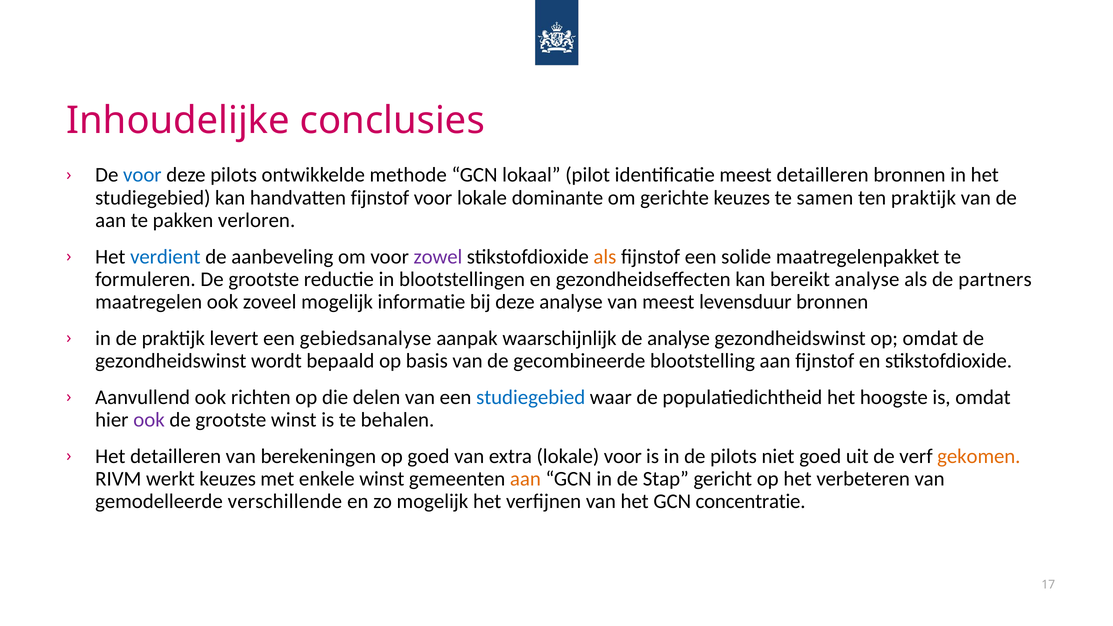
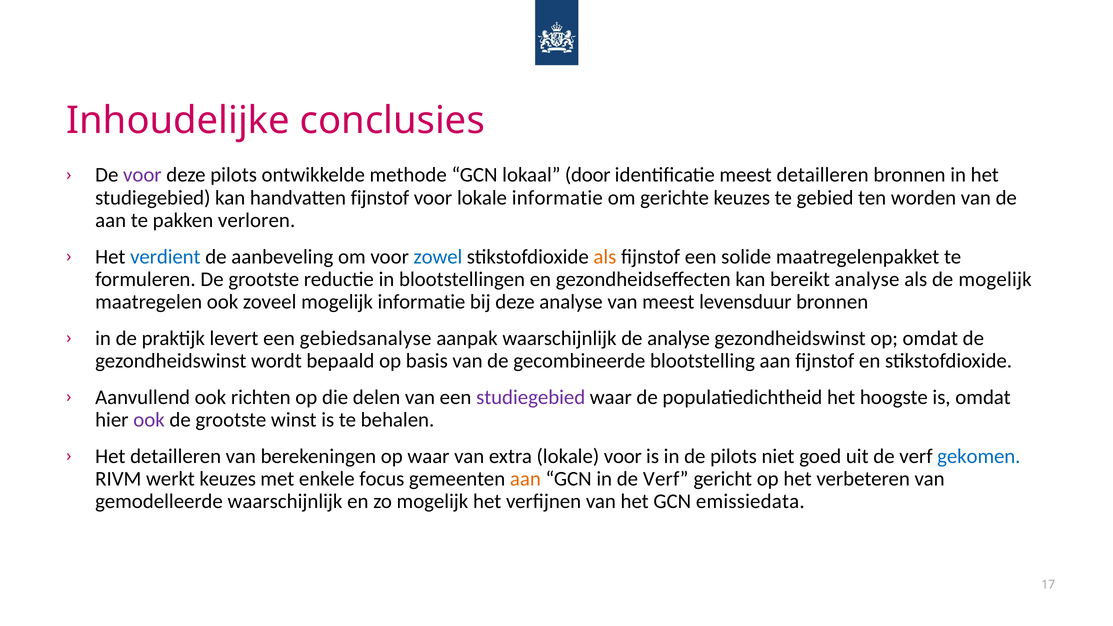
voor at (142, 175) colour: blue -> purple
pilot: pilot -> door
lokale dominante: dominante -> informatie
samen: samen -> gebied
ten praktijk: praktijk -> worden
zowel colour: purple -> blue
de partners: partners -> mogelijk
studiegebied at (531, 397) colour: blue -> purple
op goed: goed -> waar
gekomen colour: orange -> blue
enkele winst: winst -> focus
in de Stap: Stap -> Verf
gemodelleerde verschillende: verschillende -> waarschijnlijk
concentratie: concentratie -> emissiedata
